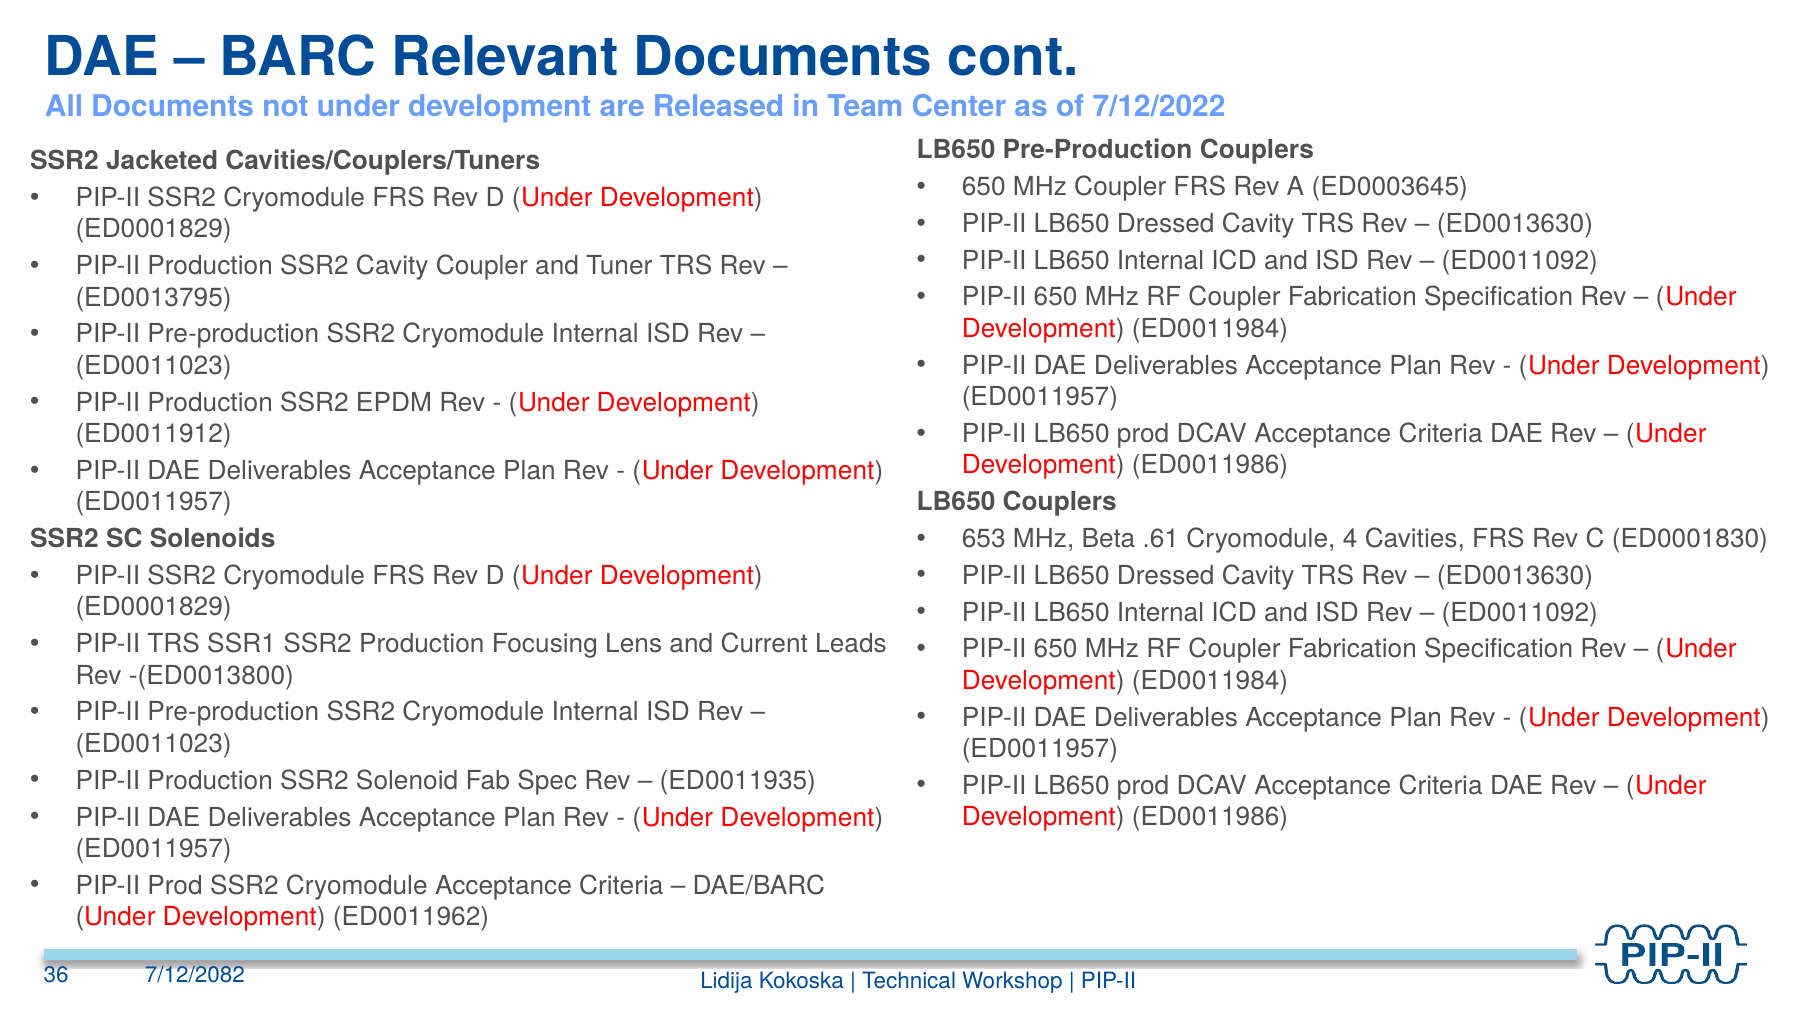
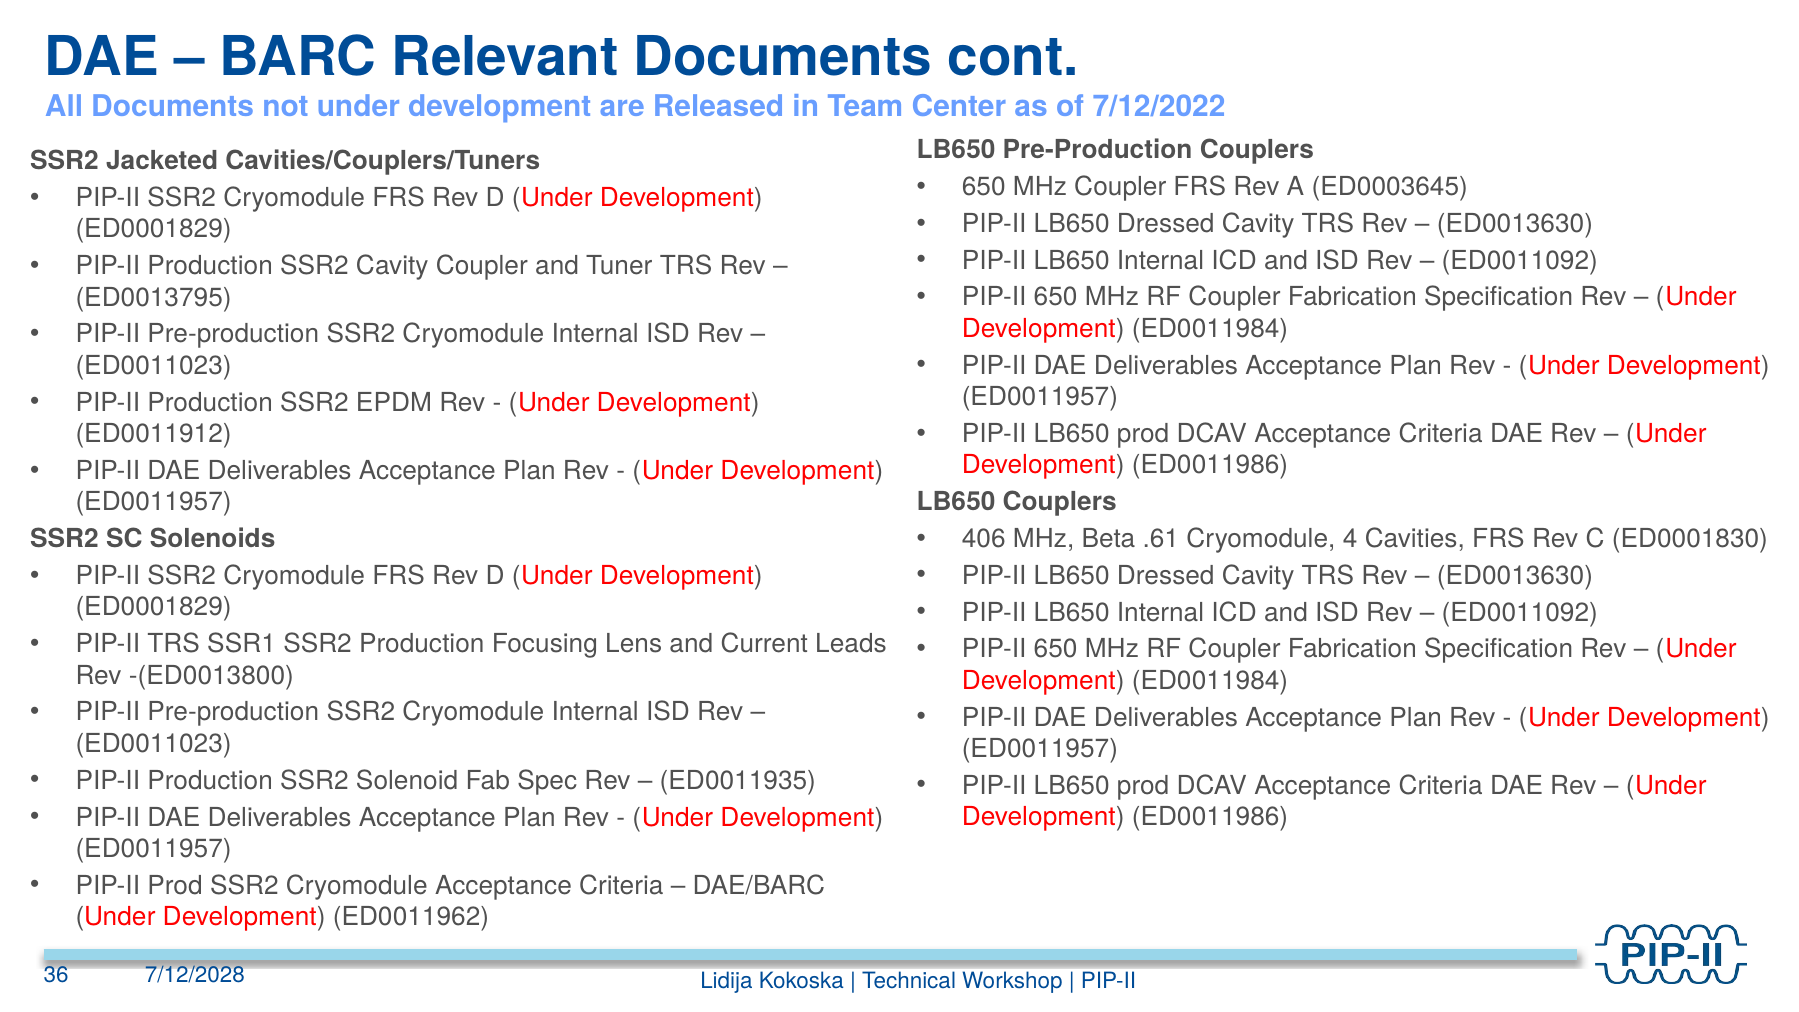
653: 653 -> 406
7/12/2082: 7/12/2082 -> 7/12/2028
